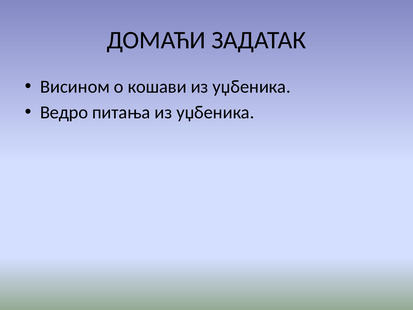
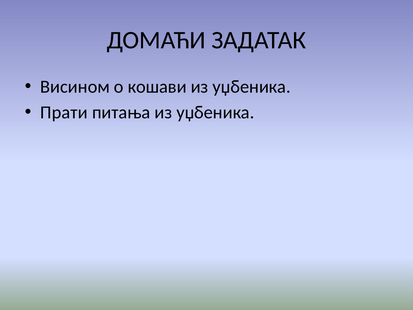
Ведро: Ведро -> Прати
